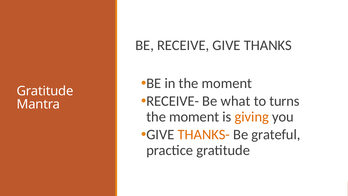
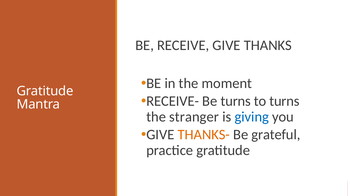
Be what: what -> turns
moment at (194, 117): moment -> stranger
giving colour: orange -> blue
